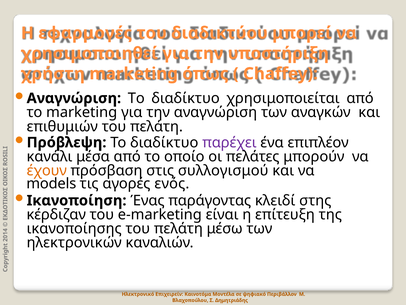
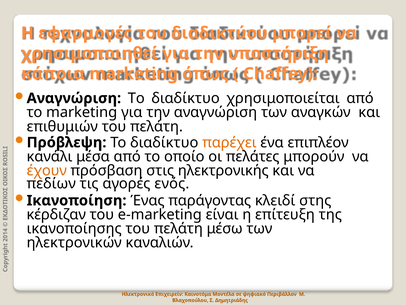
χρήστη: χρήστη -> κάποια
παρέχει colour: purple -> orange
συλλογισμού: συλλογισμού -> ηλεκτρονικής
models: models -> πεδίων
